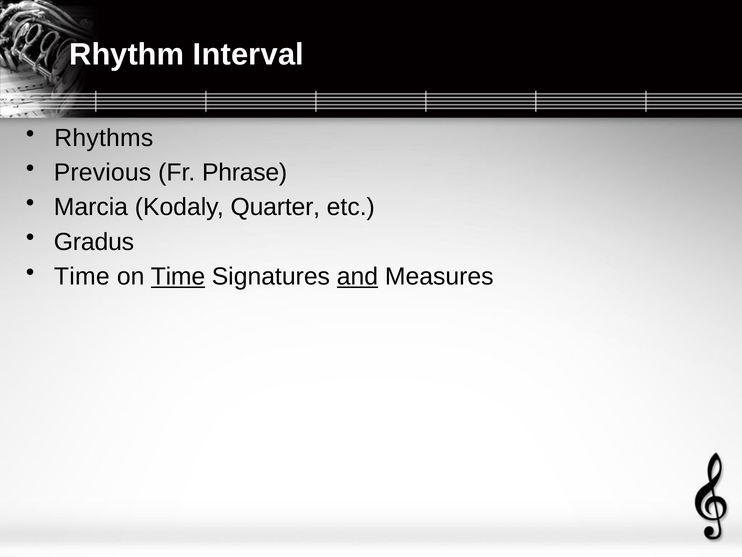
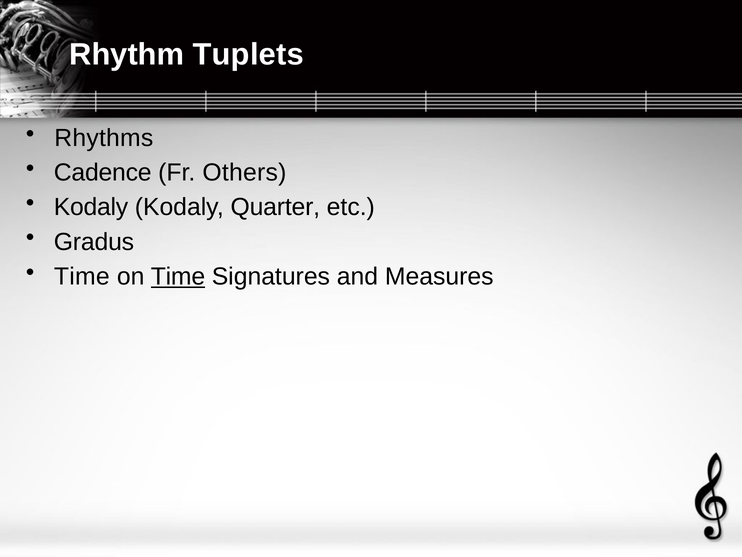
Interval: Interval -> Tuplets
Previous: Previous -> Cadence
Phrase: Phrase -> Others
Marcia at (91, 207): Marcia -> Kodaly
and underline: present -> none
